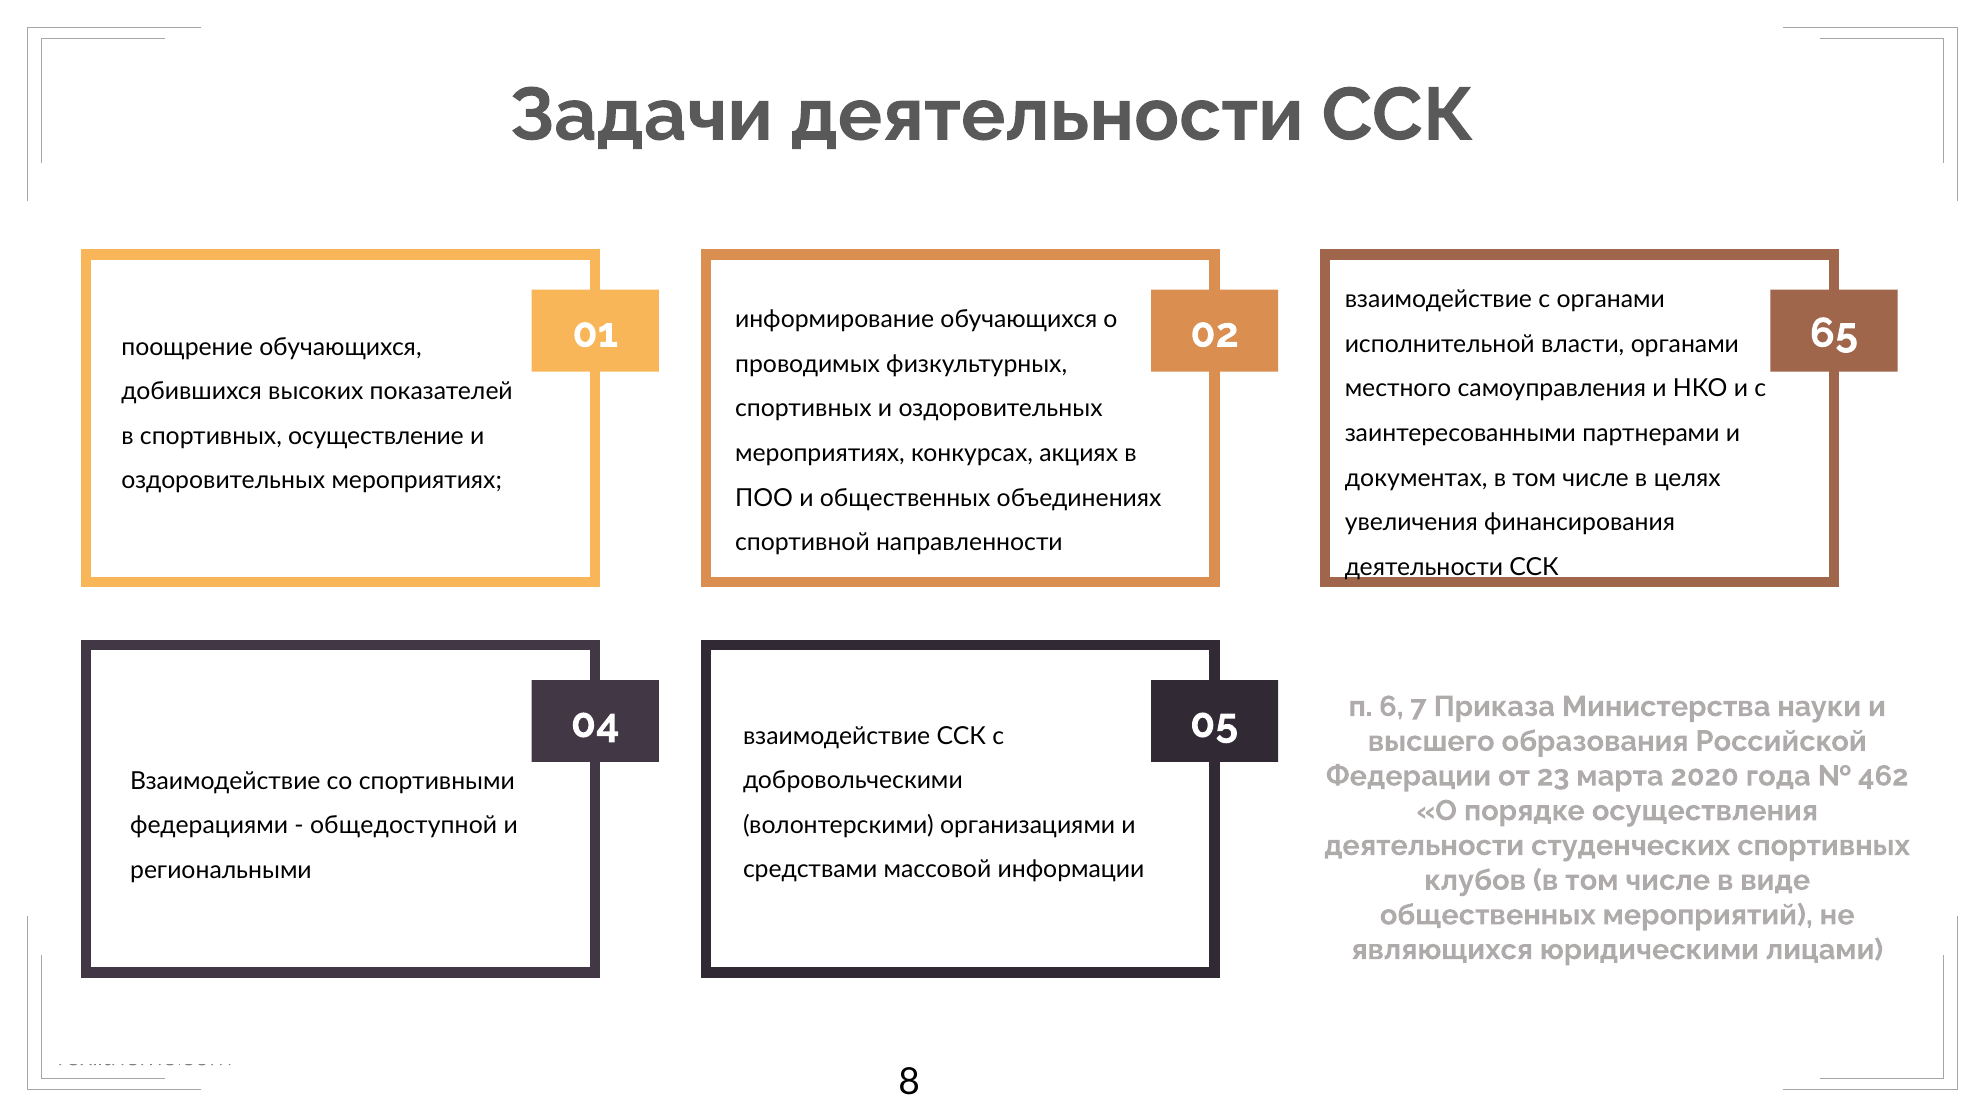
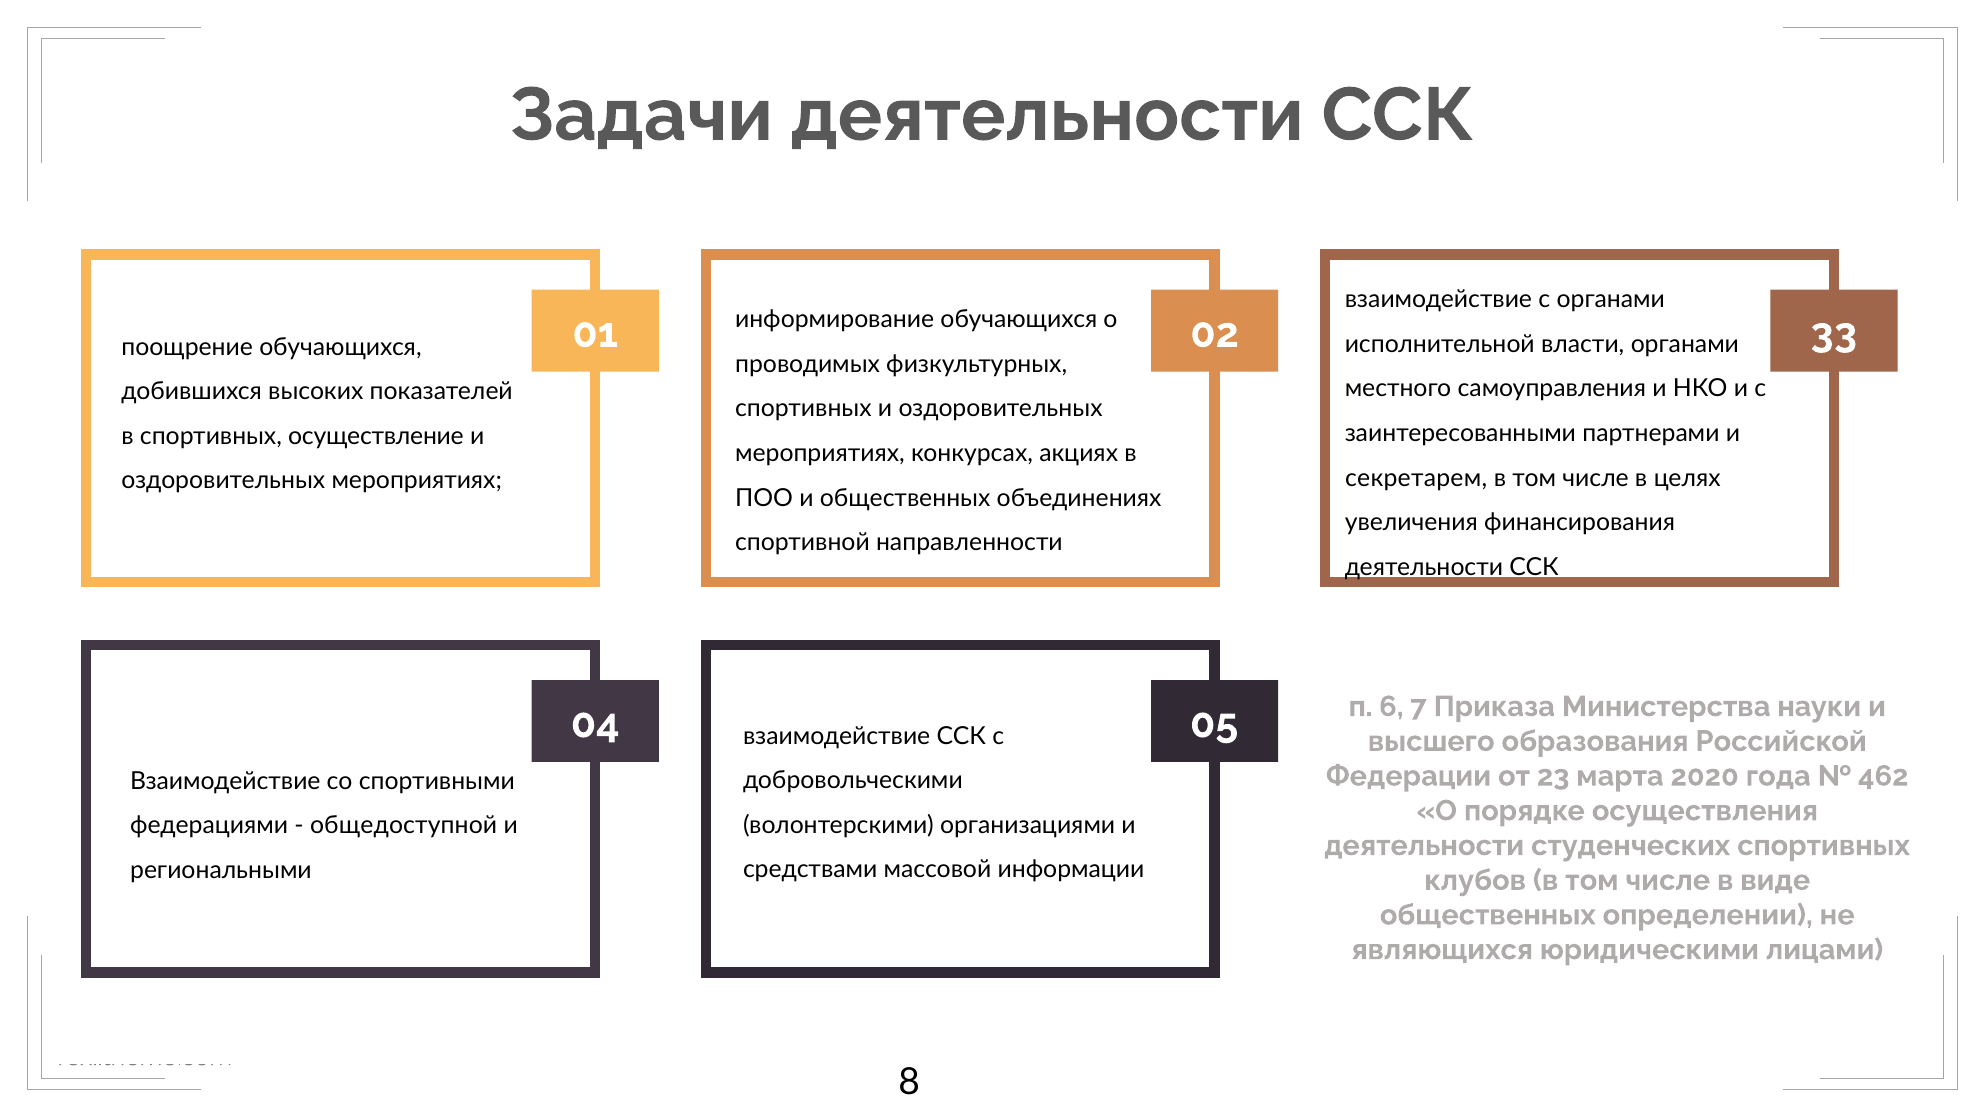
65: 65 -> 33
документах: документах -> секретарем
мероприятий: мероприятий -> определении
